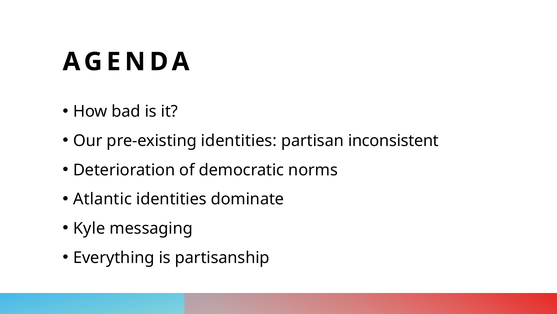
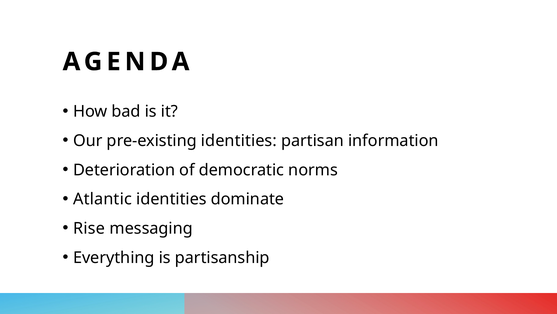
inconsistent: inconsistent -> information
Kyle: Kyle -> Rise
